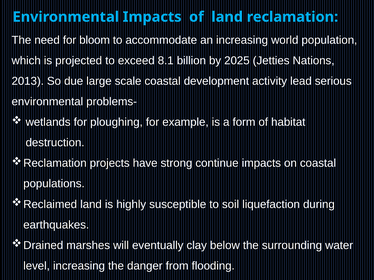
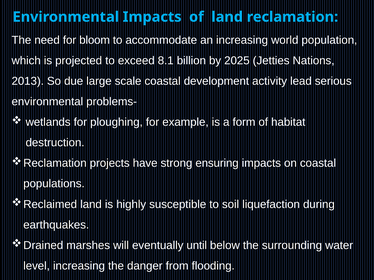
continue: continue -> ensuring
clay: clay -> until
